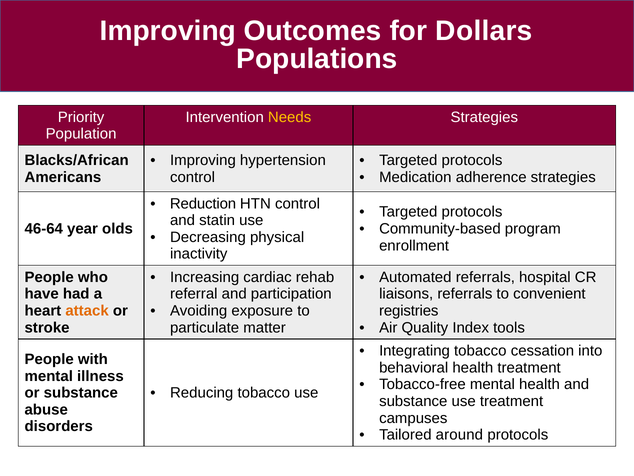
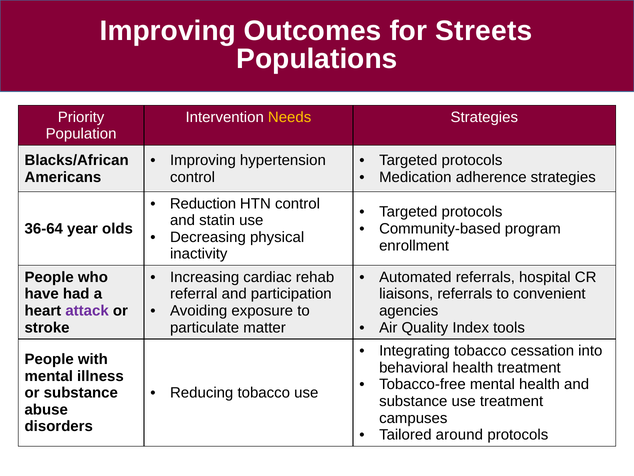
Dollars: Dollars -> Streets
46-64: 46-64 -> 36-64
attack colour: orange -> purple
registries: registries -> agencies
